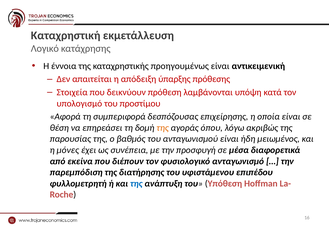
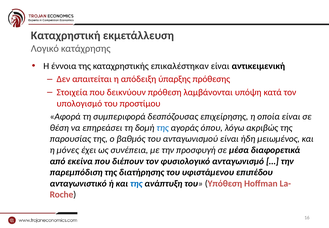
προηγουμένως: προηγουμένως -> επικαλέστηκαν
της at (163, 128) colour: orange -> blue
φυλλομετρητή: φυλλομετρητή -> ανταγωνιστικό
